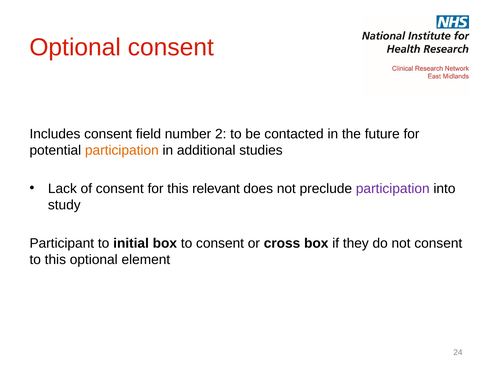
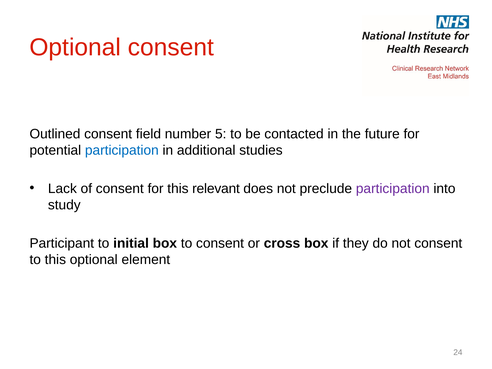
Includes: Includes -> Outlined
2: 2 -> 5
participation at (122, 150) colour: orange -> blue
